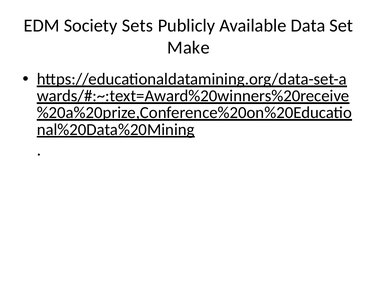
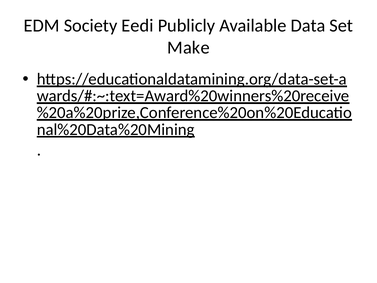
Sets: Sets -> Eedi
